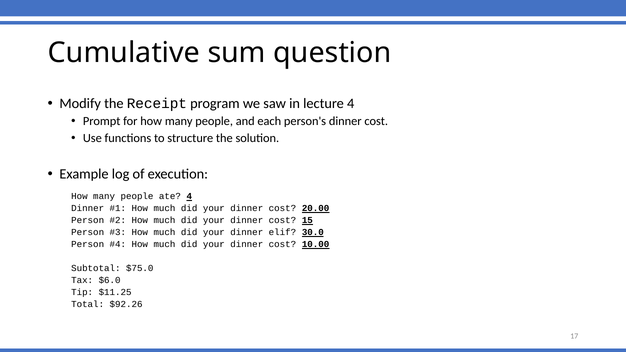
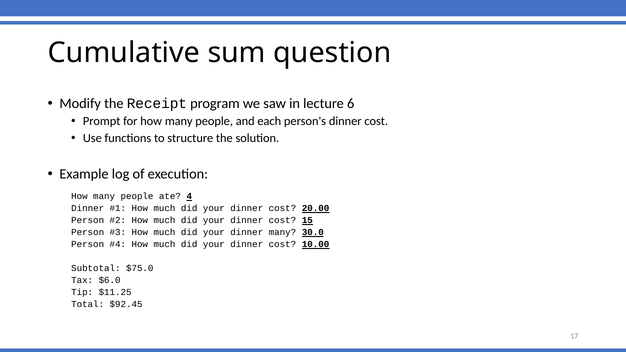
lecture 4: 4 -> 6
dinner elif: elif -> many
$92.26: $92.26 -> $92.45
